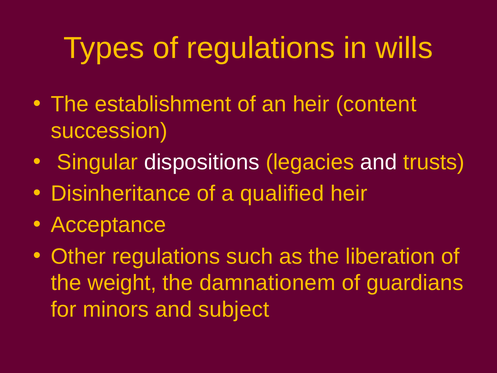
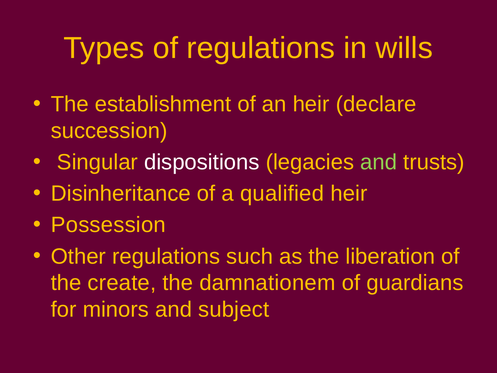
content: content -> declare
and at (379, 162) colour: white -> light green
Acceptance: Acceptance -> Possession
weight: weight -> create
